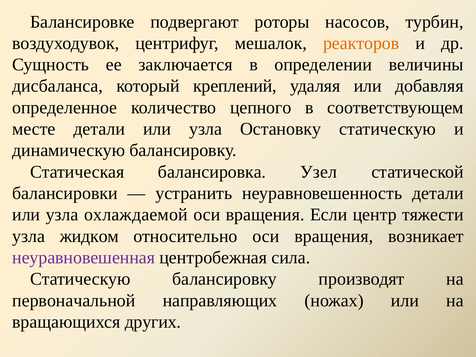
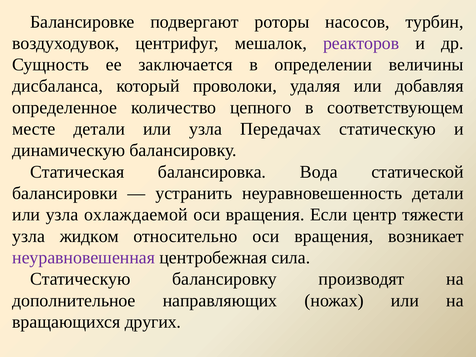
реакторов colour: orange -> purple
креплений: креплений -> проволоки
Остановку: Остановку -> Передачах
Узел: Узел -> Вода
первоначальной: первоначальной -> дополнительное
